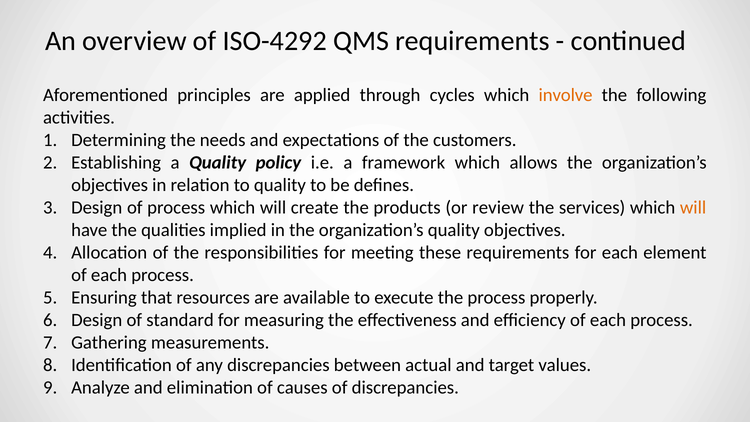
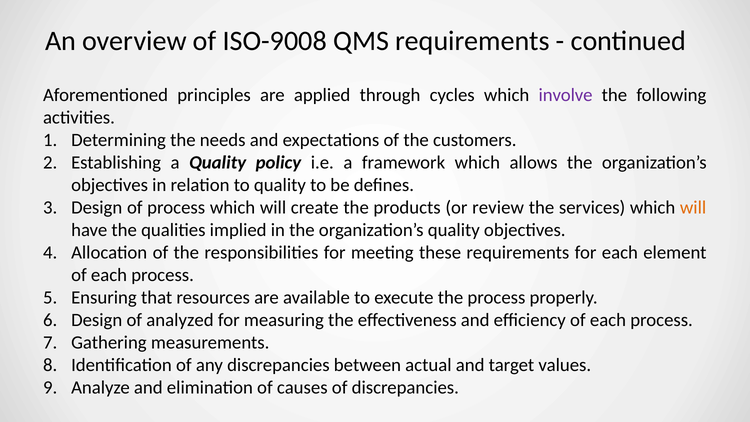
ISO-4292: ISO-4292 -> ISO-9008
involve colour: orange -> purple
standard: standard -> analyzed
